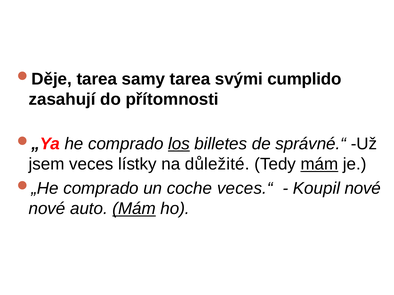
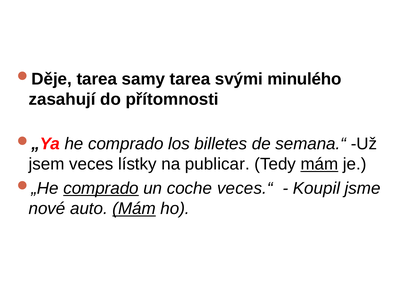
cumplido: cumplido -> minulého
los underline: present -> none
správné.“: správné.“ -> semana.“
důležité: důležité -> publicar
comprado at (101, 189) underline: none -> present
Koupil nové: nové -> jsme
